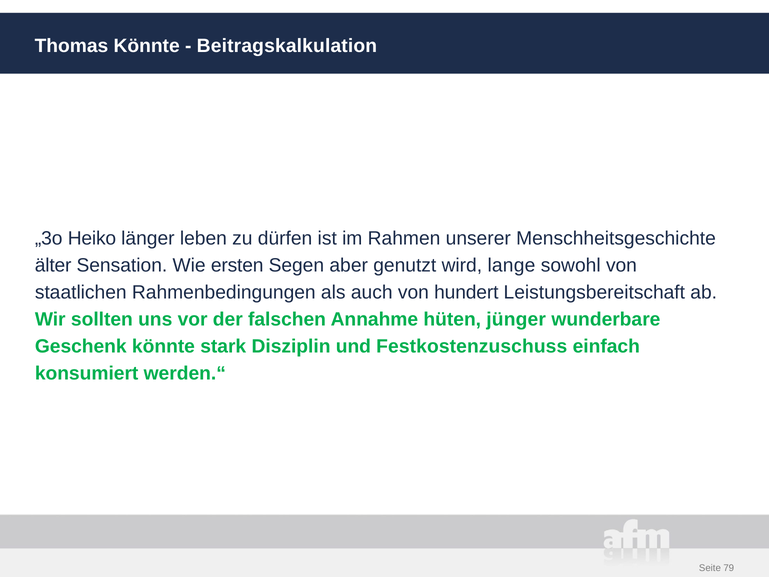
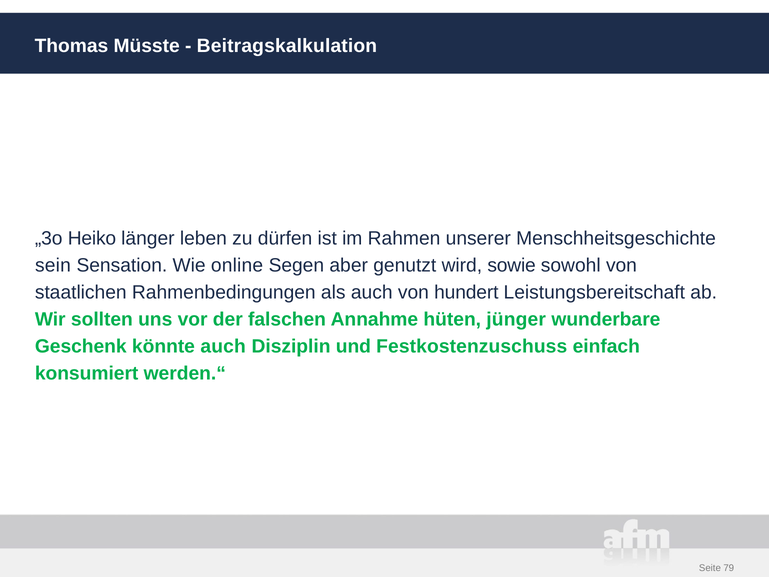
Thomas Könnte: Könnte -> Müsste
älter: älter -> sein
ersten: ersten -> online
lange: lange -> sowie
könnte stark: stark -> auch
